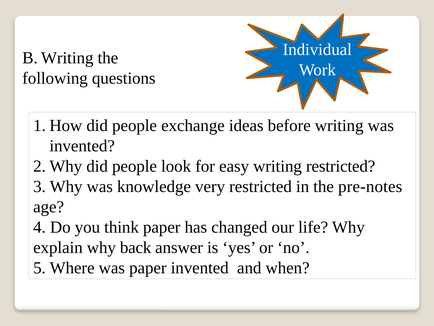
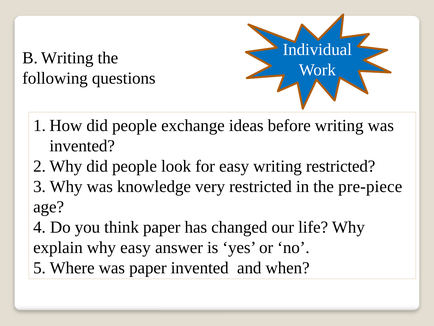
pre-notes: pre-notes -> pre-piece
why back: back -> easy
